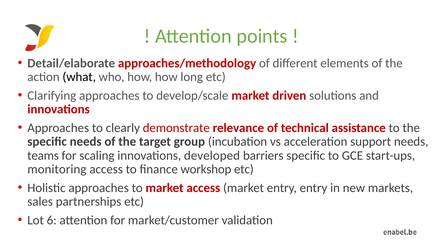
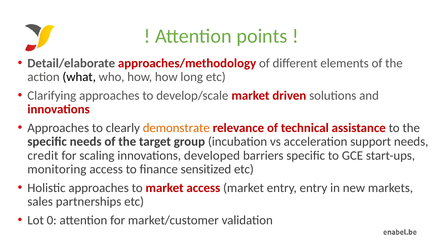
demonstrate colour: red -> orange
teams: teams -> credit
workshop: workshop -> sensitized
6: 6 -> 0
